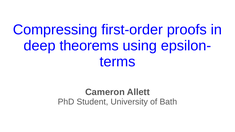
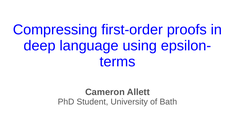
theorems: theorems -> language
